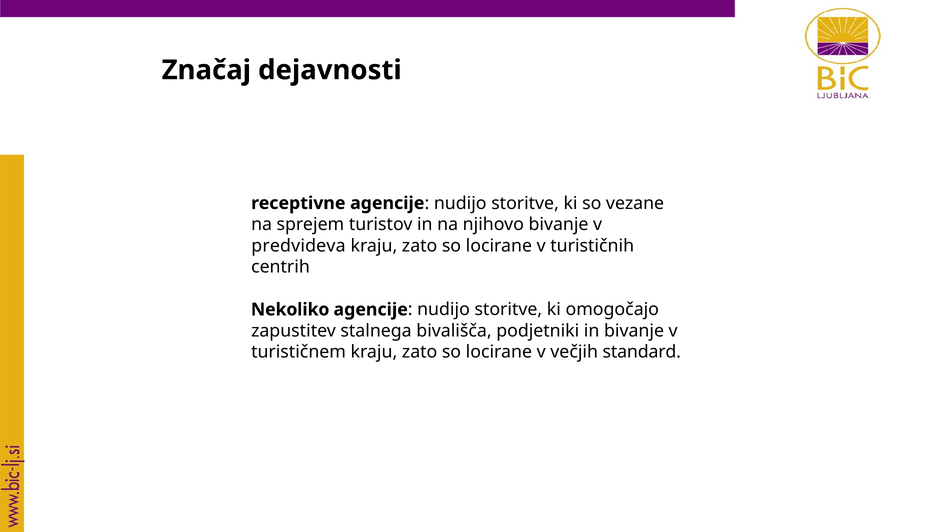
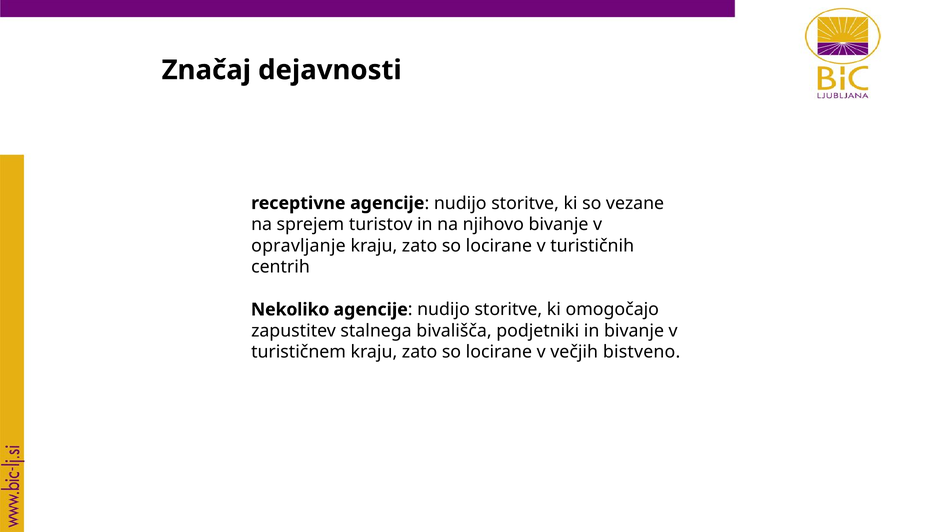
predvideva: predvideva -> opravljanje
standard: standard -> bistveno
